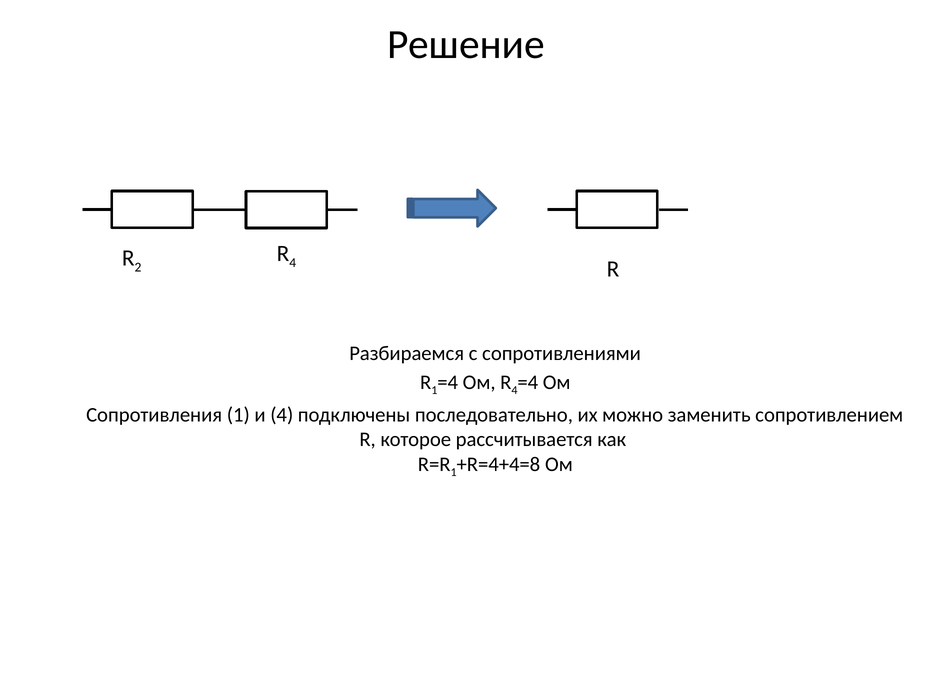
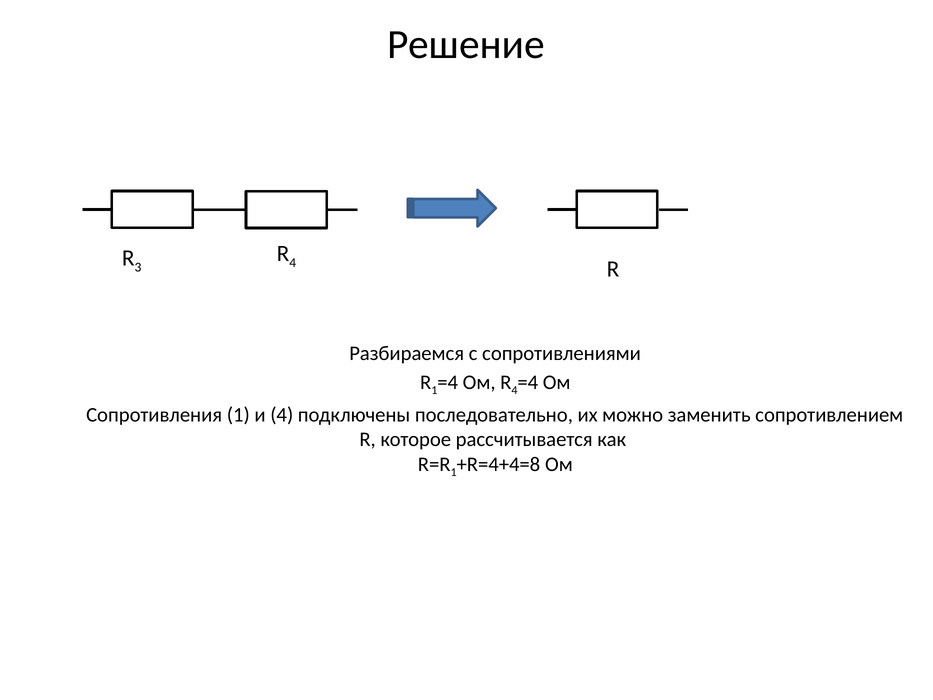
2: 2 -> 3
